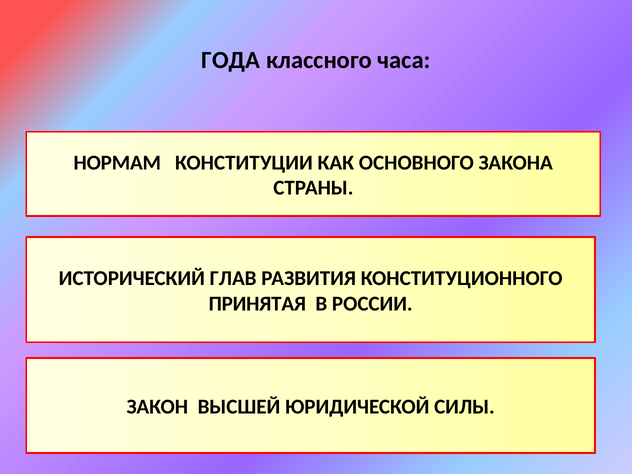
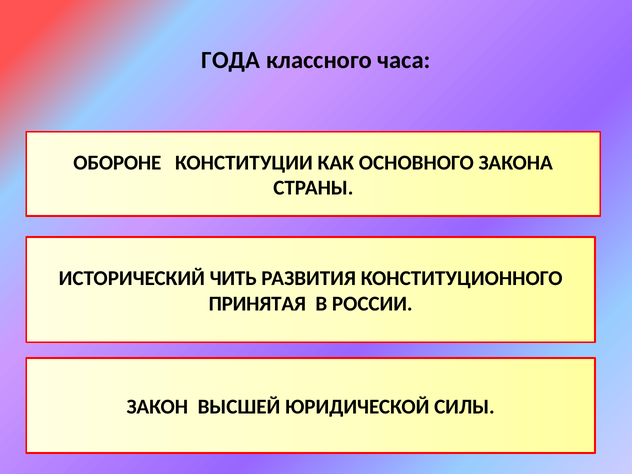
НОРМАМ: НОРМАМ -> ОБОРОНЕ
ГЛАВ: ГЛАВ -> ЧИТЬ
